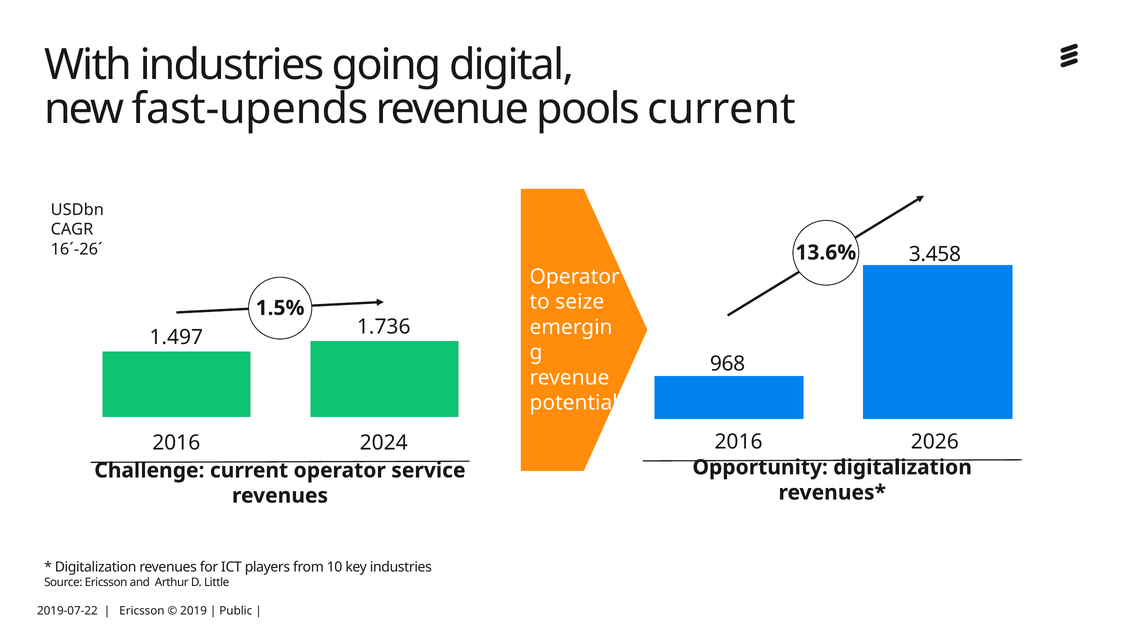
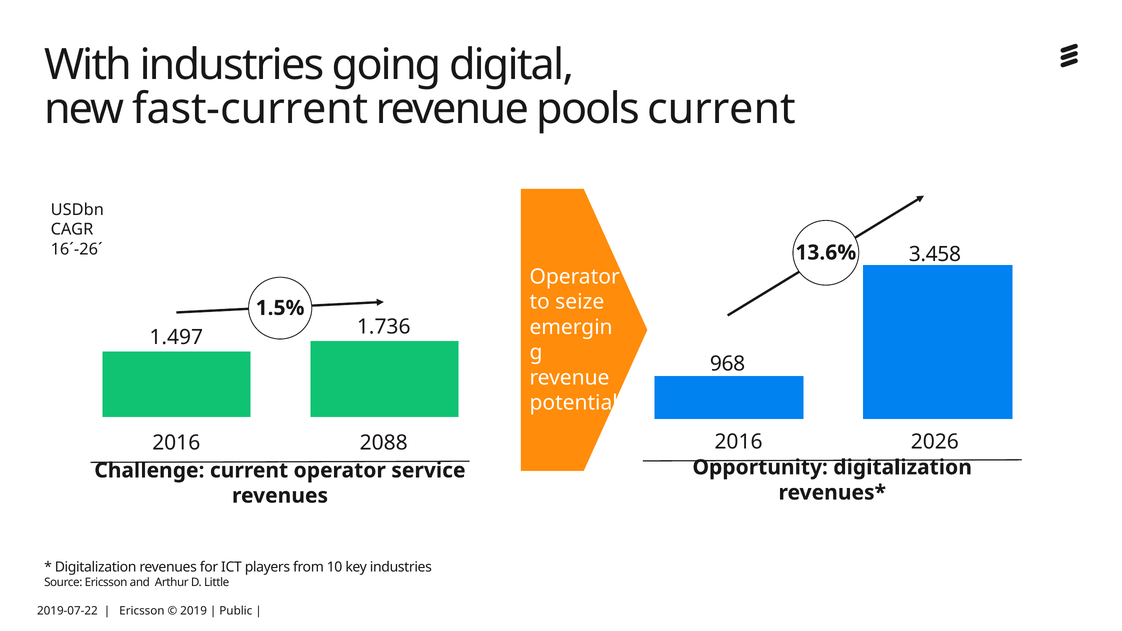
fast-upends: fast-upends -> fast-current
2024: 2024 -> 2088
